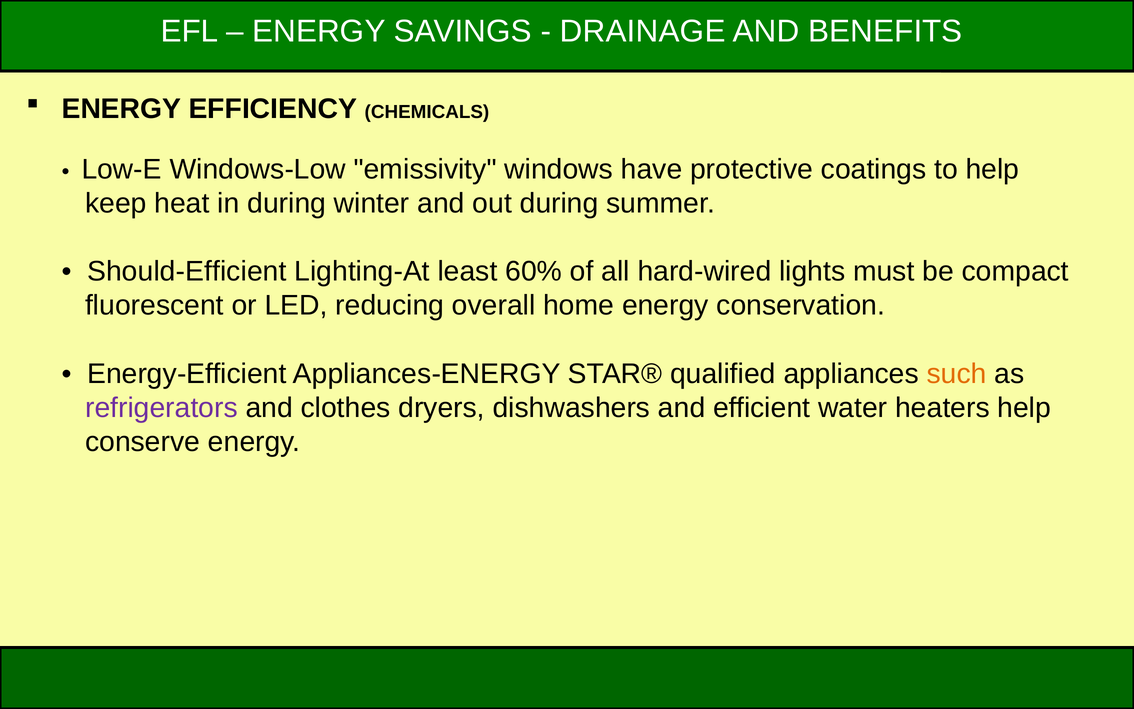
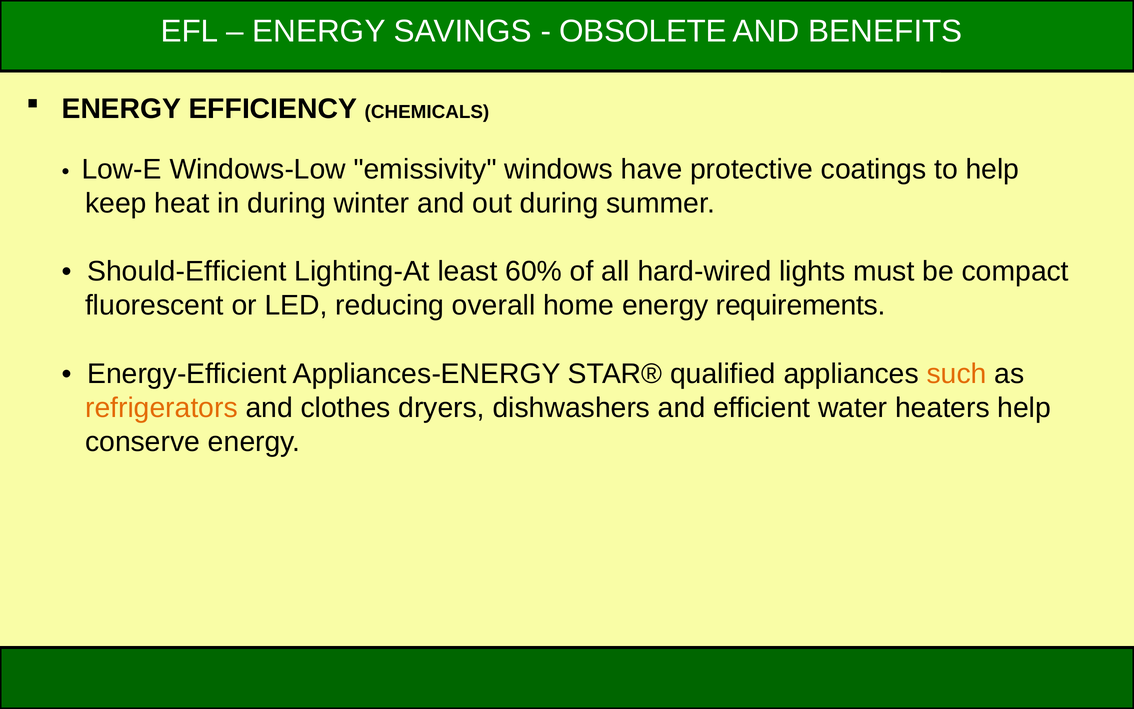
DRAINAGE: DRAINAGE -> OBSOLETE
conservation: conservation -> requirements
refrigerators colour: purple -> orange
